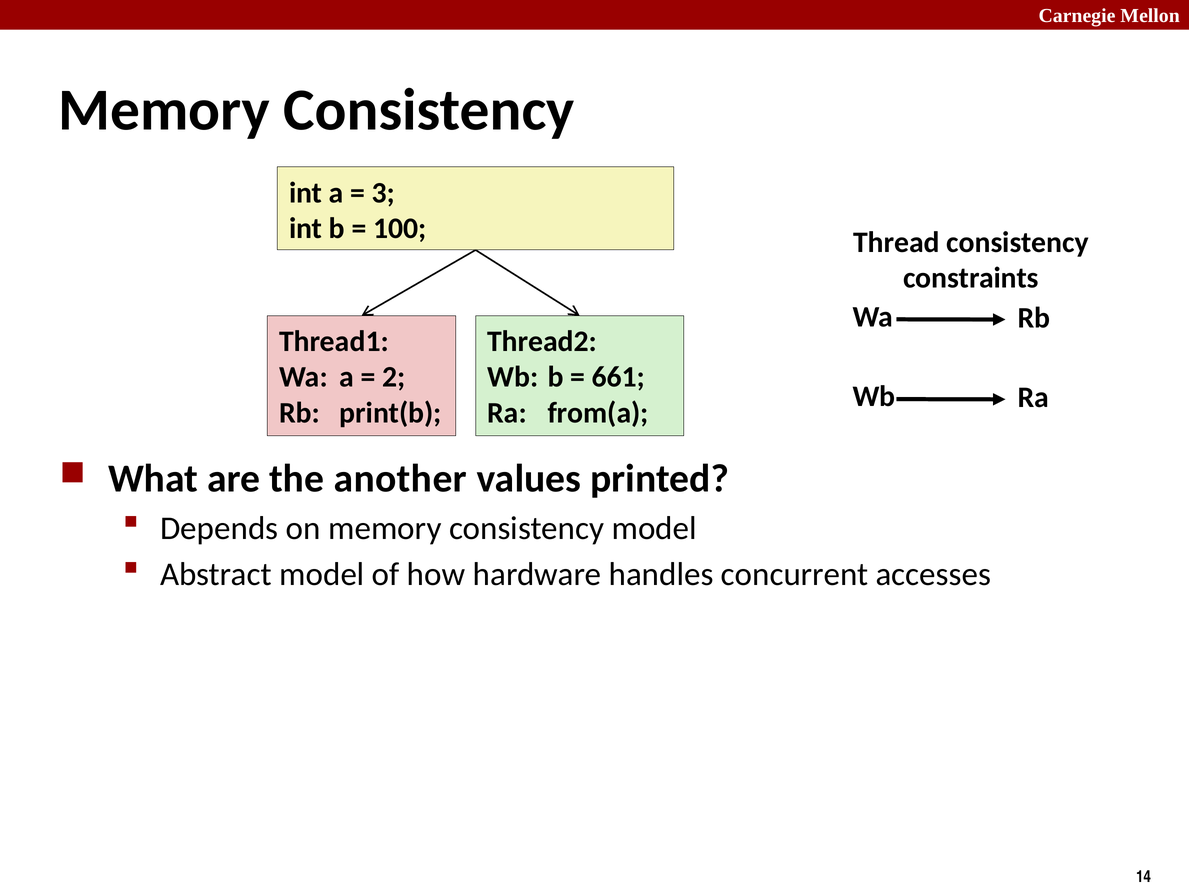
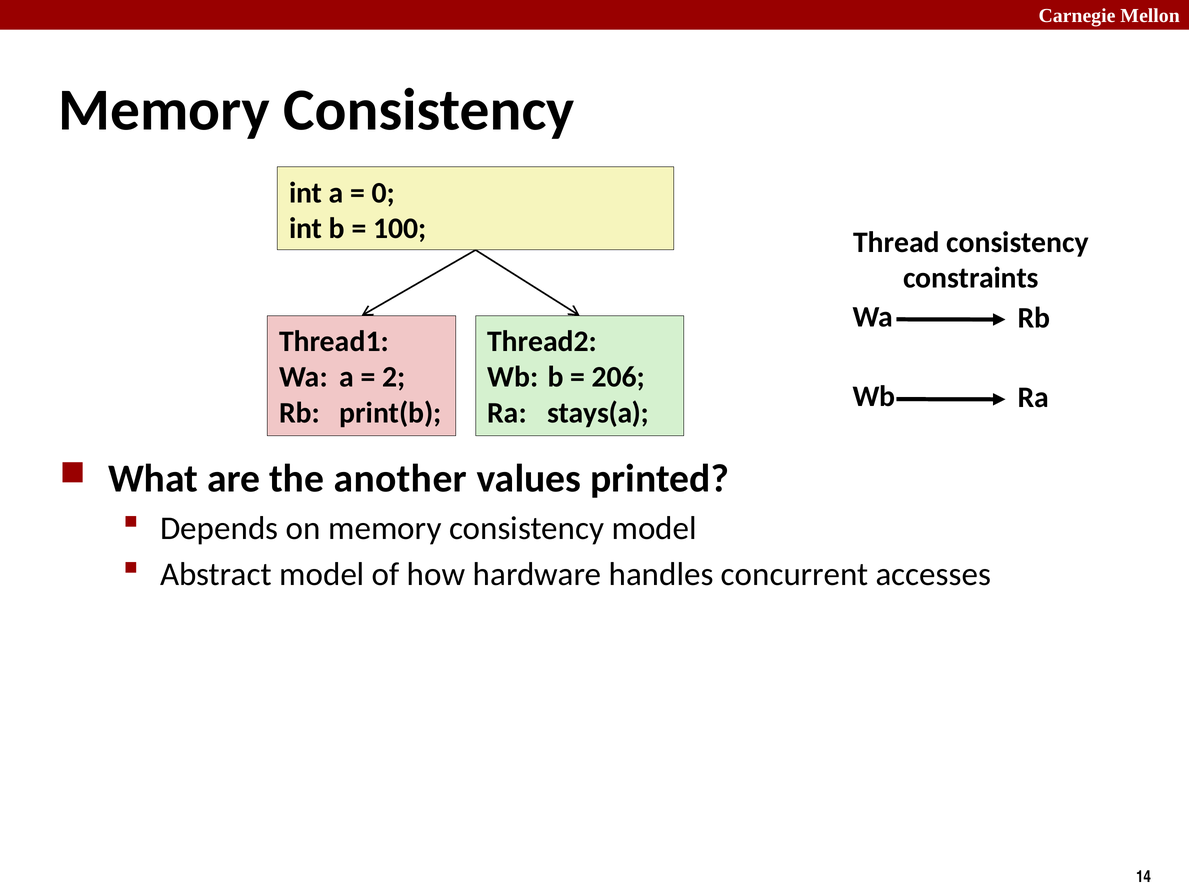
3: 3 -> 0
661: 661 -> 206
from(a: from(a -> stays(a
